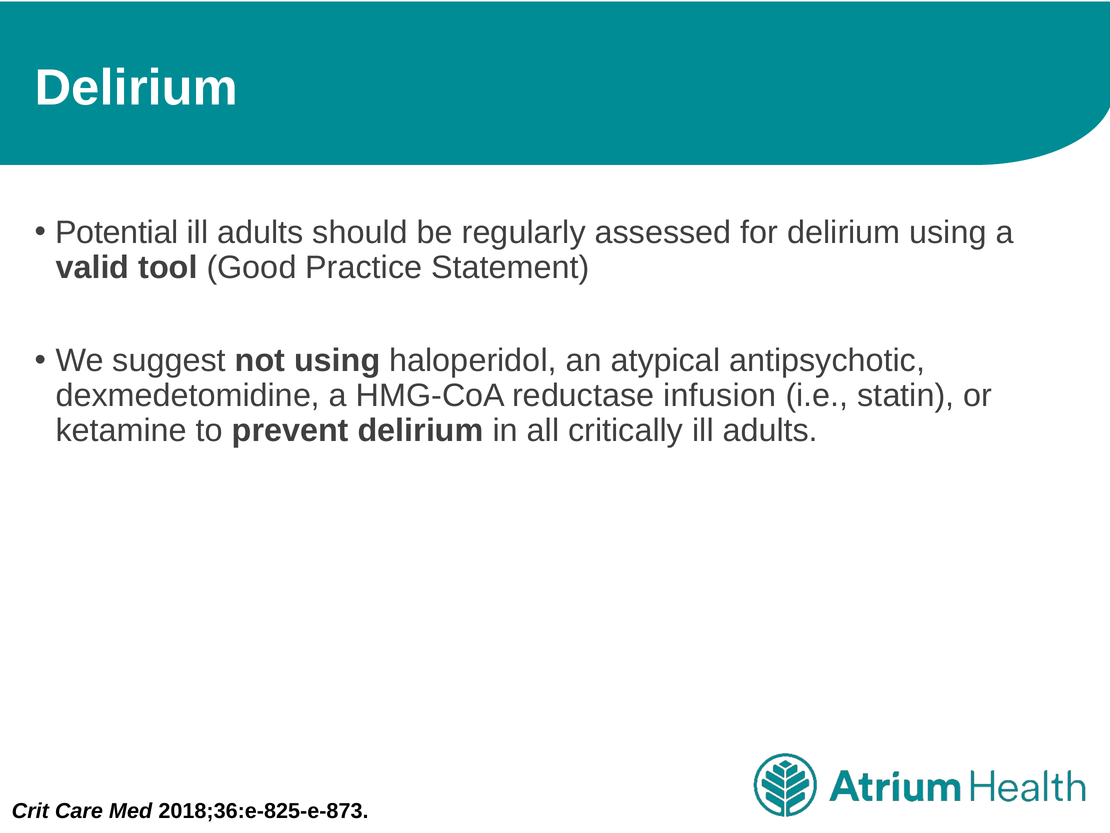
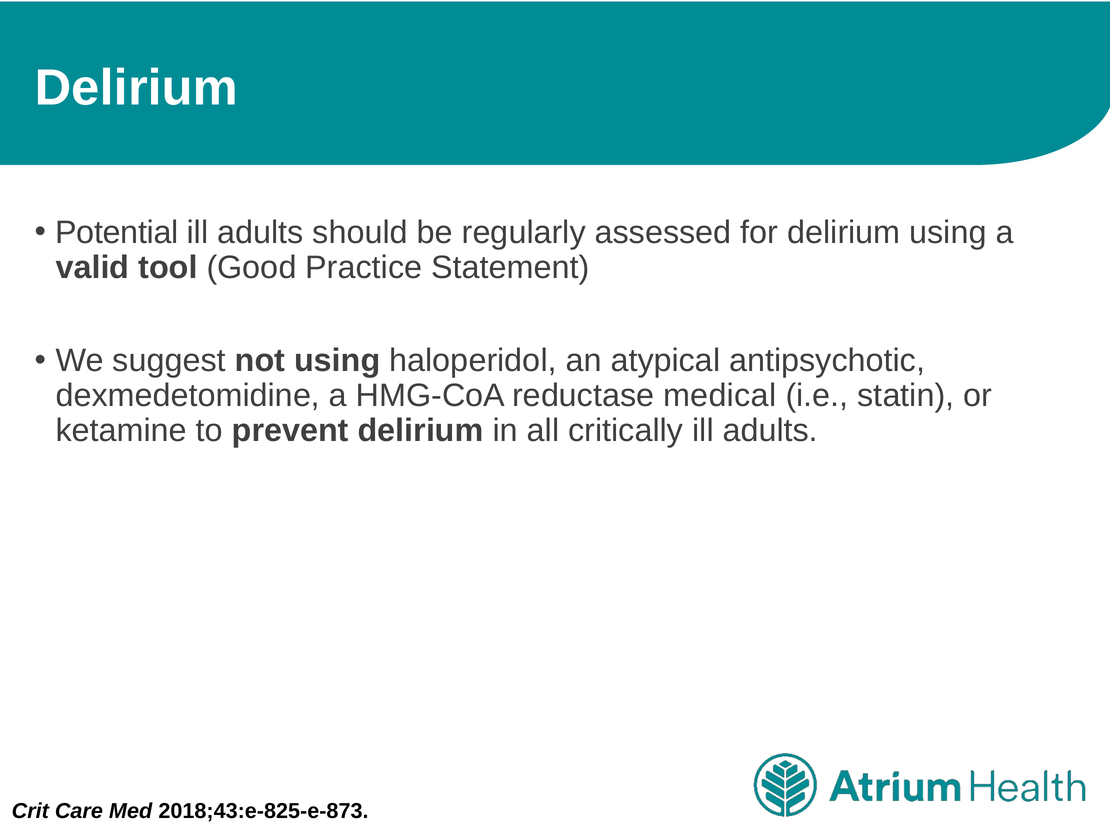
infusion: infusion -> medical
2018;36:e-825-e-873: 2018;36:e-825-e-873 -> 2018;43:e-825-e-873
